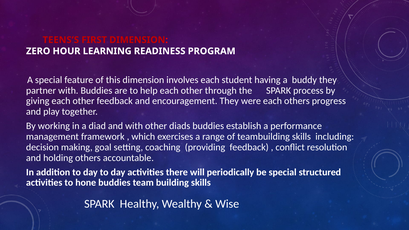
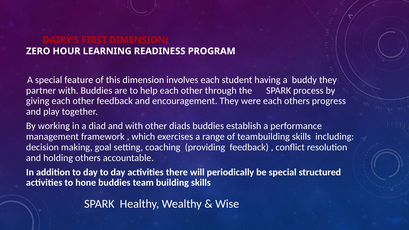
TEENS’S: TEENS’S -> DAIRY’S
